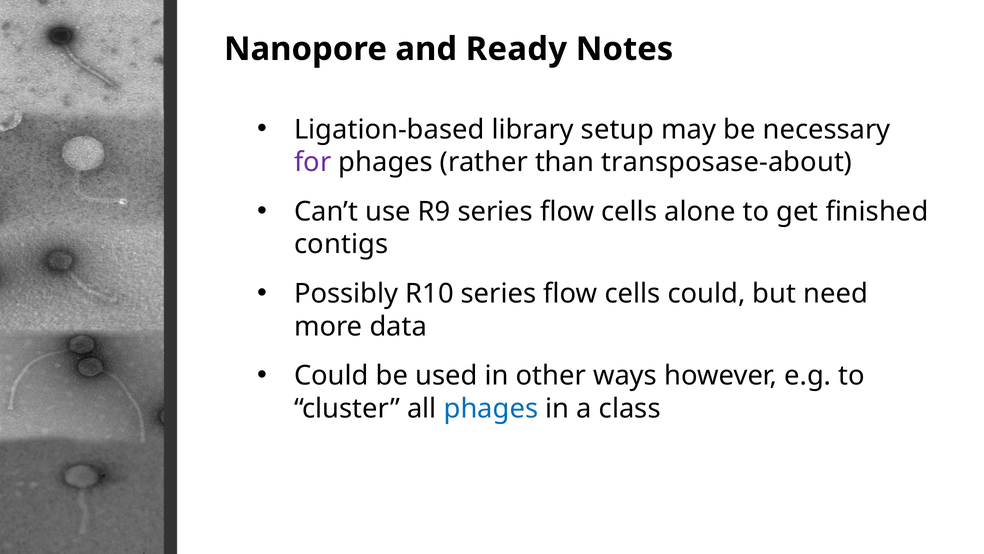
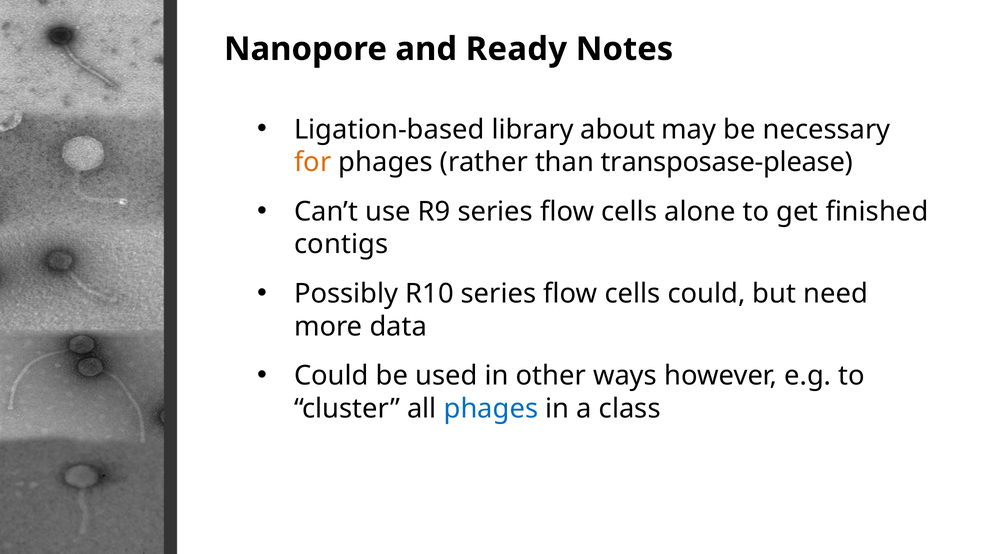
setup: setup -> about
for colour: purple -> orange
transposase-about: transposase-about -> transposase-please
